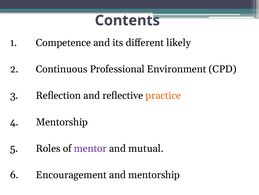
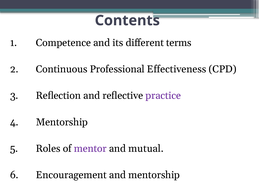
likely: likely -> terms
Environment: Environment -> Effectiveness
practice colour: orange -> purple
